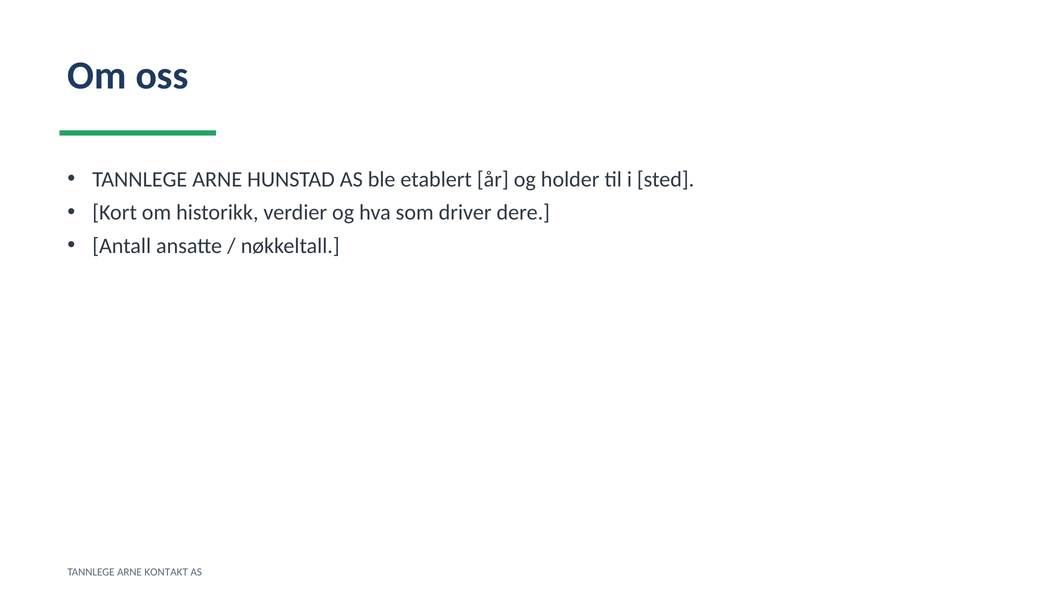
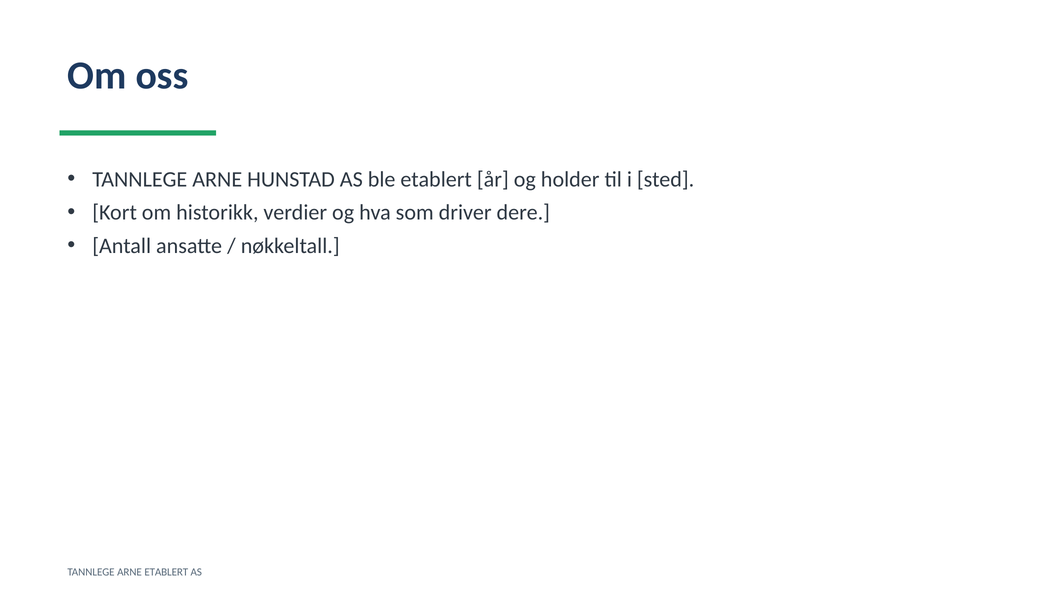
ARNE KONTAKT: KONTAKT -> ETABLERT
